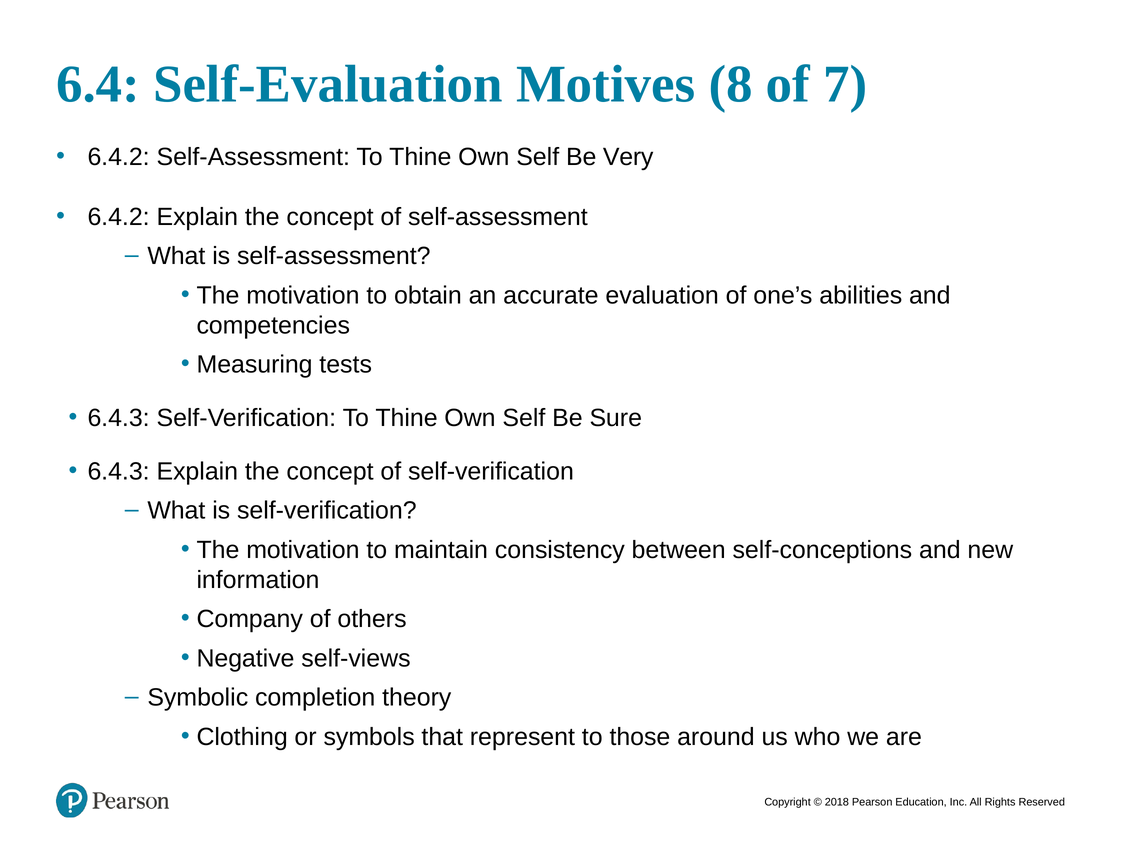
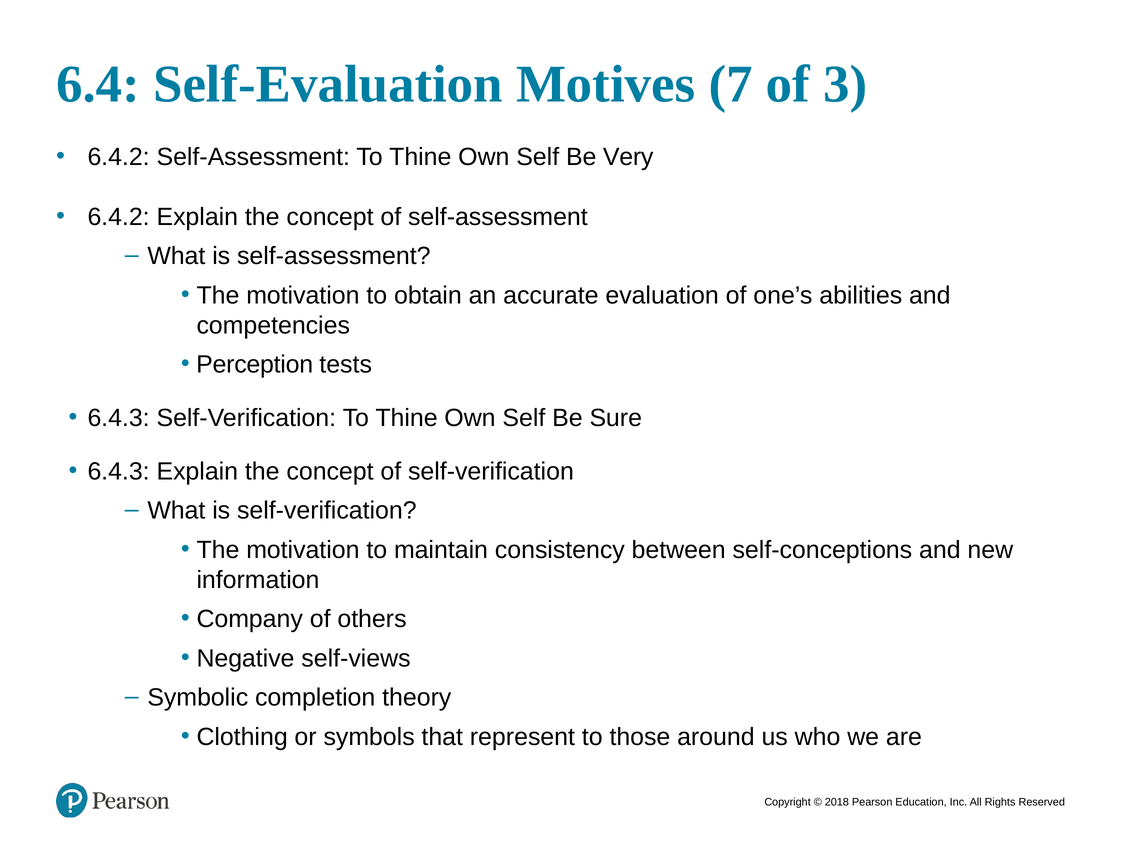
8: 8 -> 7
7: 7 -> 3
Measuring: Measuring -> Perception
